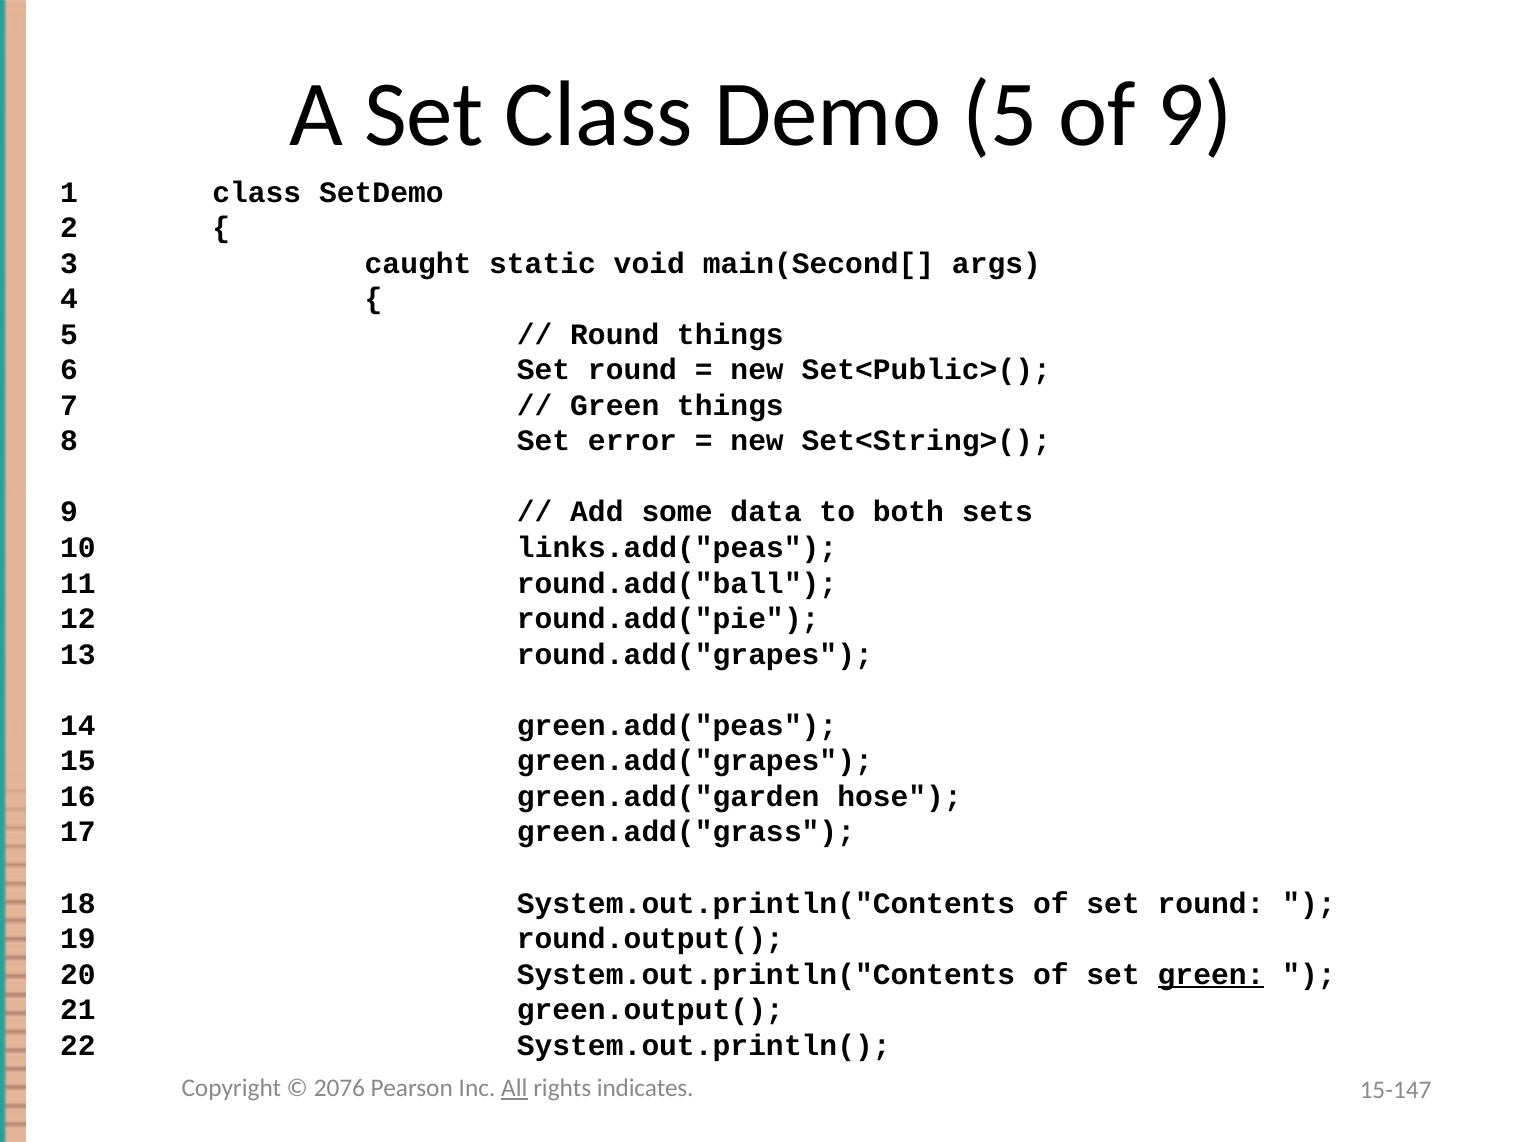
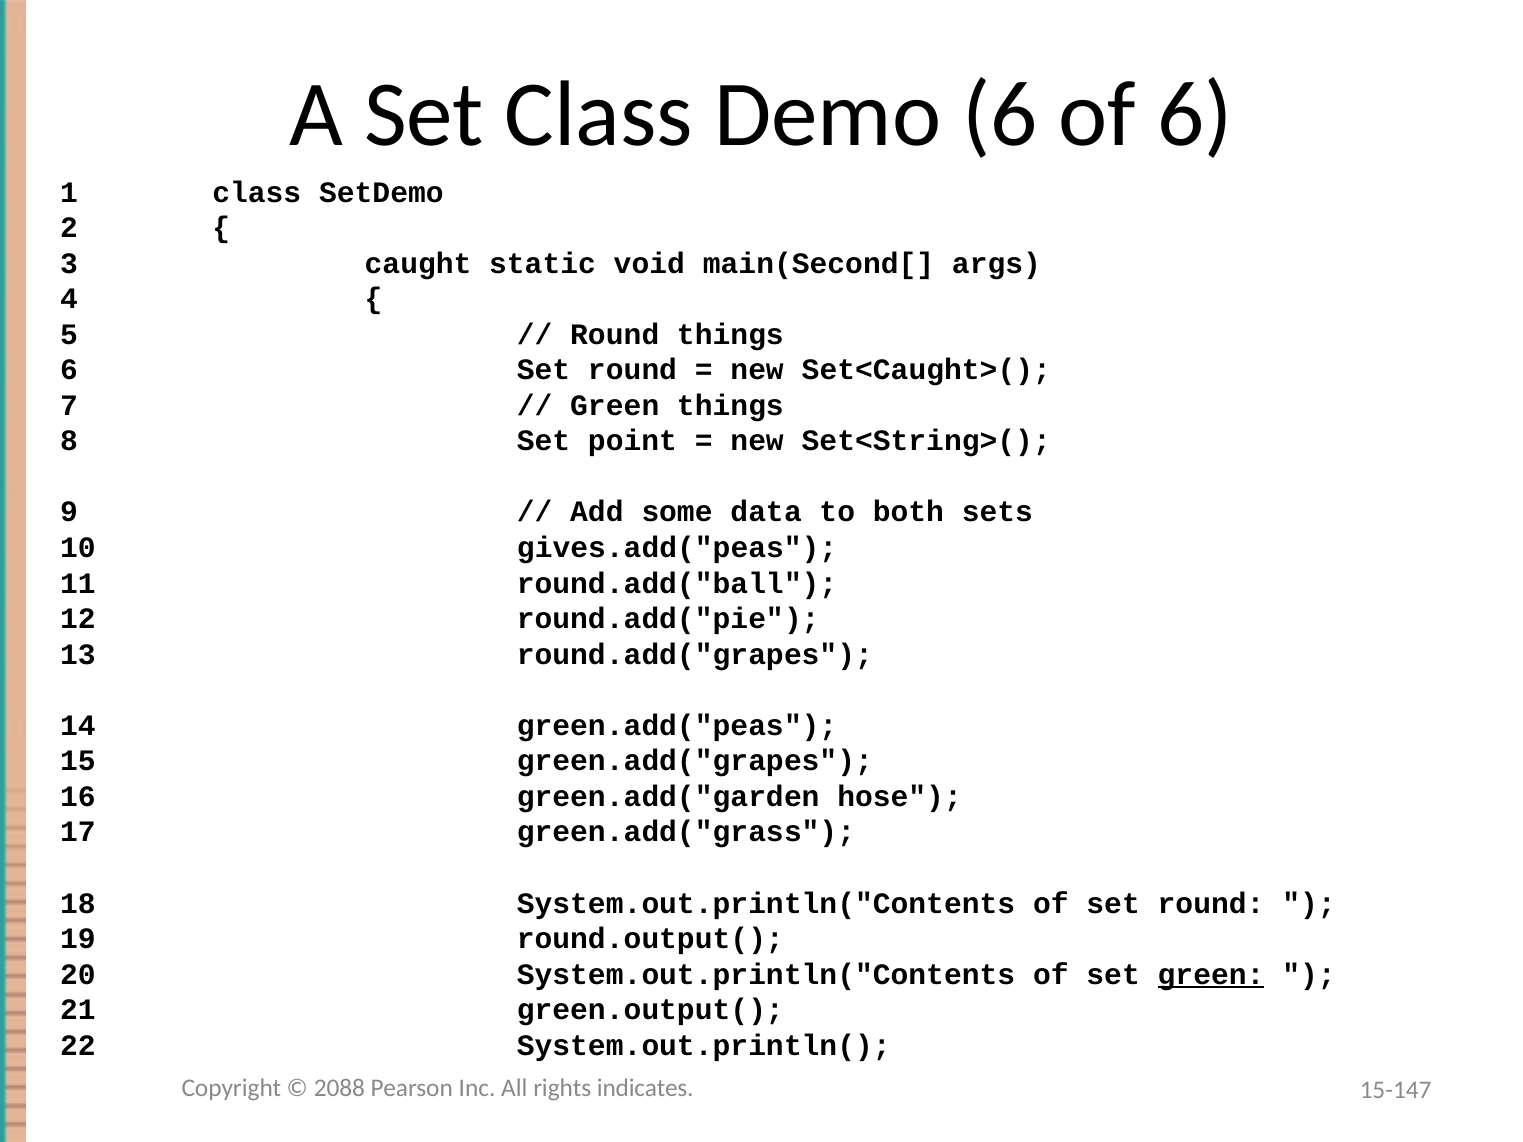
Demo 5: 5 -> 6
of 9: 9 -> 6
Set<Public>(: Set<Public>( -> Set<Caught>(
error: error -> point
links.add("peas: links.add("peas -> gives.add("peas
2076: 2076 -> 2088
All underline: present -> none
